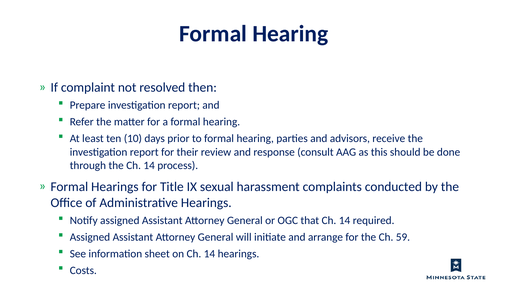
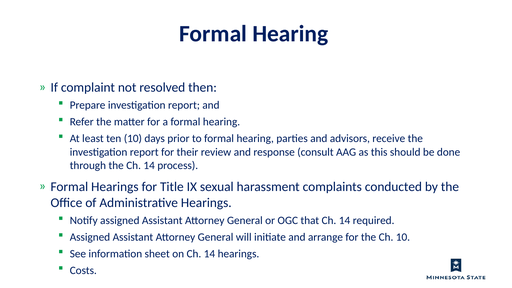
Ch 59: 59 -> 10
